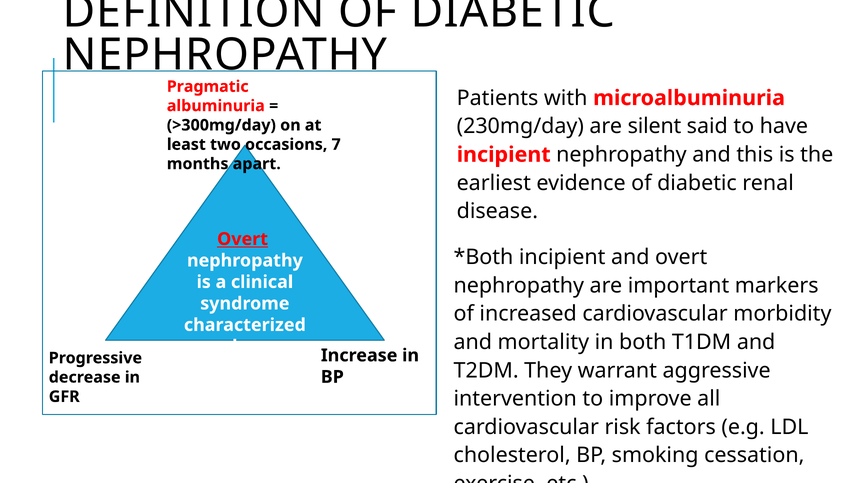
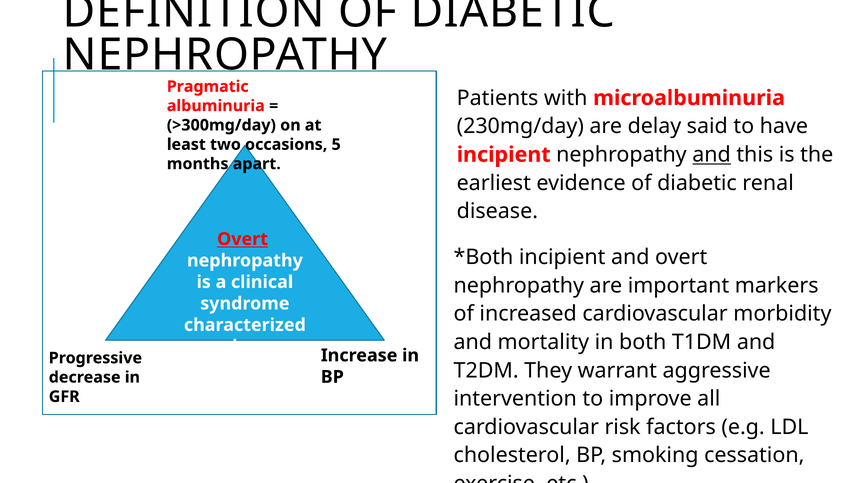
silent: silent -> delay
7: 7 -> 5
and at (712, 155) underline: none -> present
